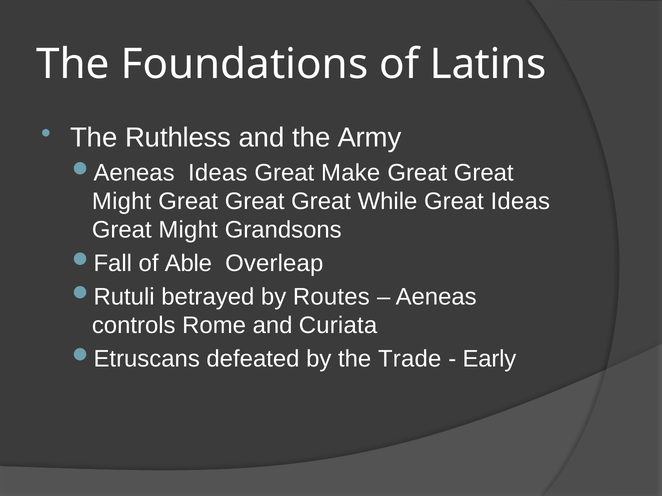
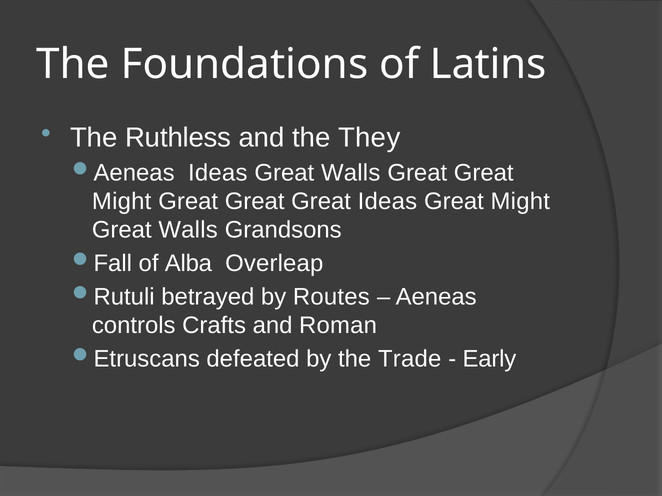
Army: Army -> They
Make at (351, 173): Make -> Walls
Great While: While -> Ideas
Ideas at (520, 202): Ideas -> Might
Might at (188, 230): Might -> Walls
Able: Able -> Alba
Rome: Rome -> Crafts
Curiata: Curiata -> Roman
